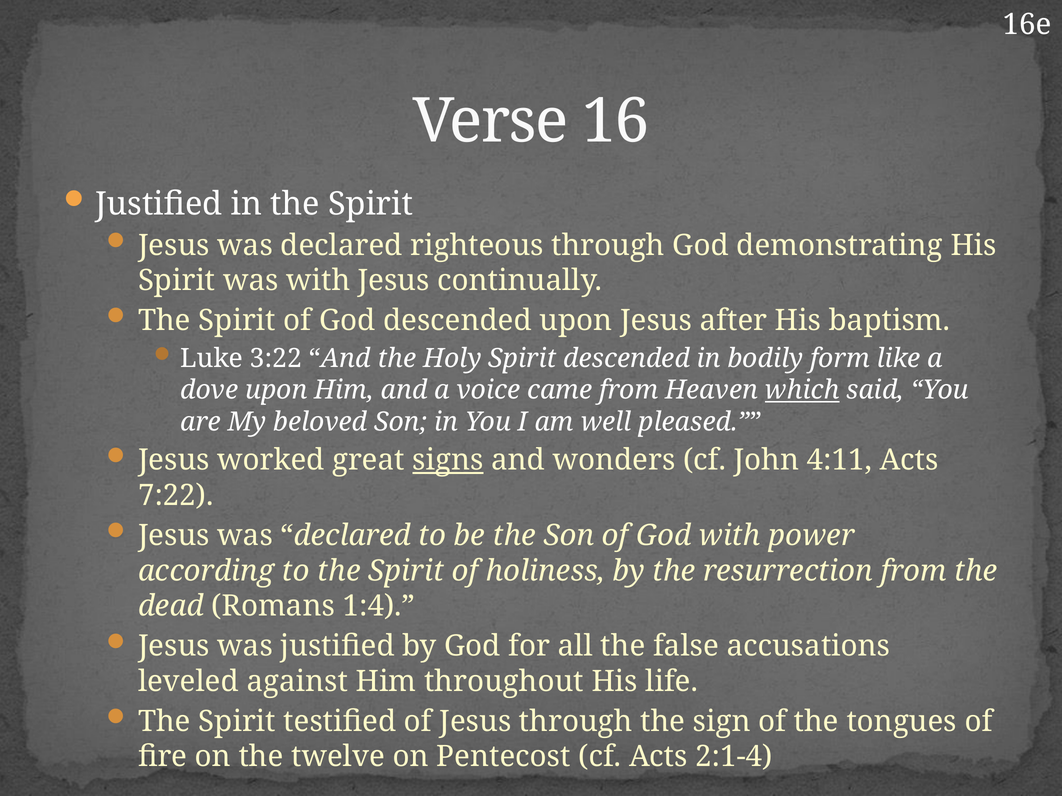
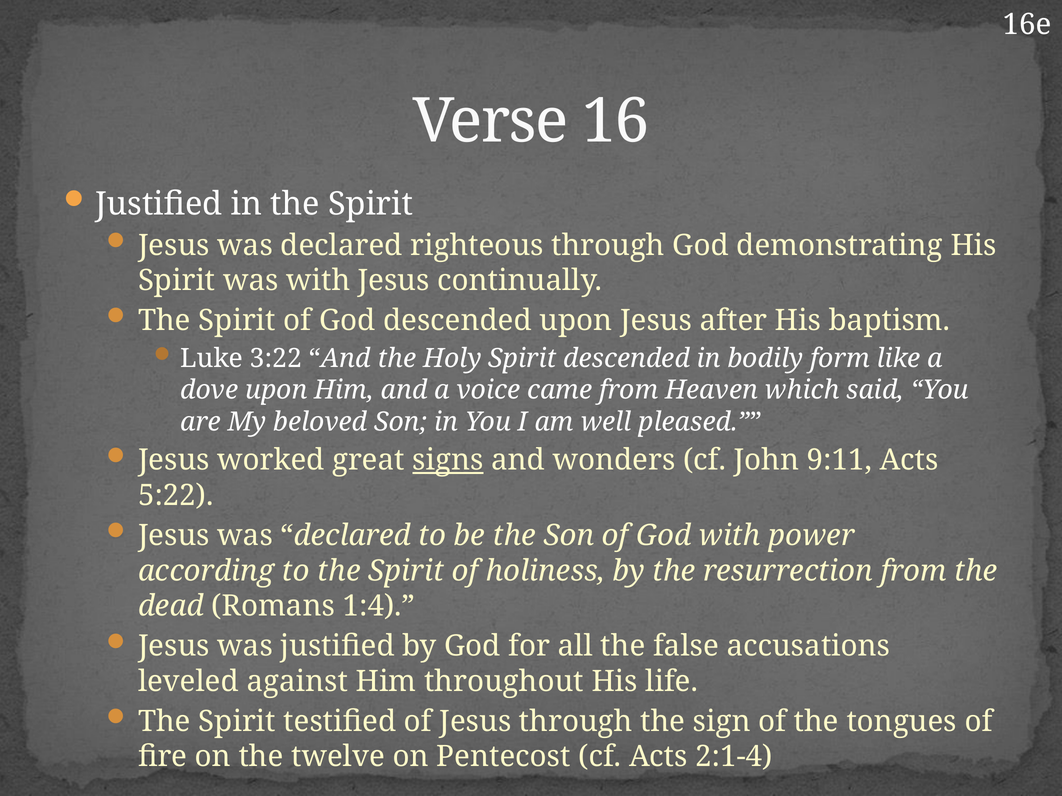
which underline: present -> none
4:11: 4:11 -> 9:11
7:22: 7:22 -> 5:22
